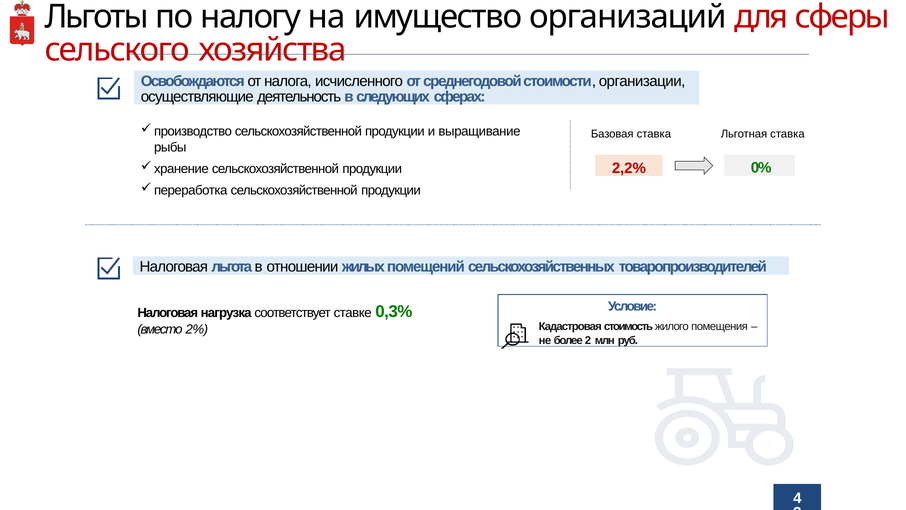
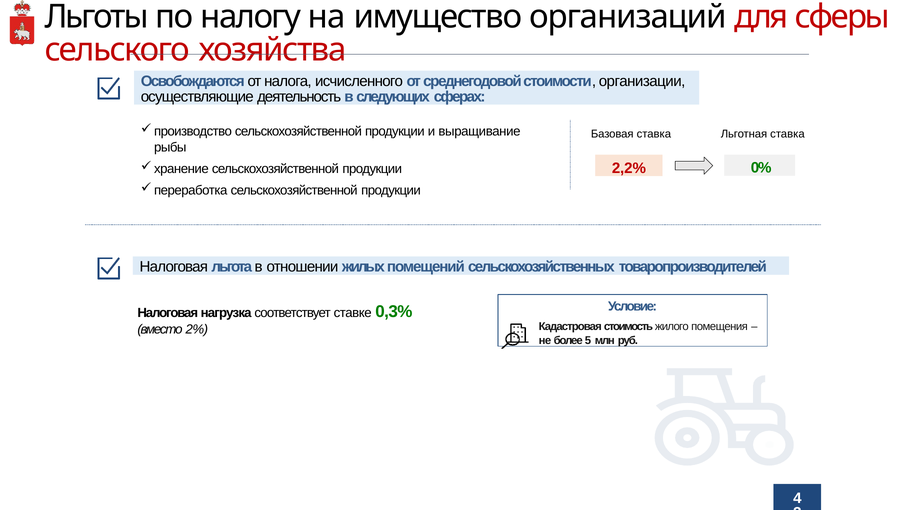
2: 2 -> 5
